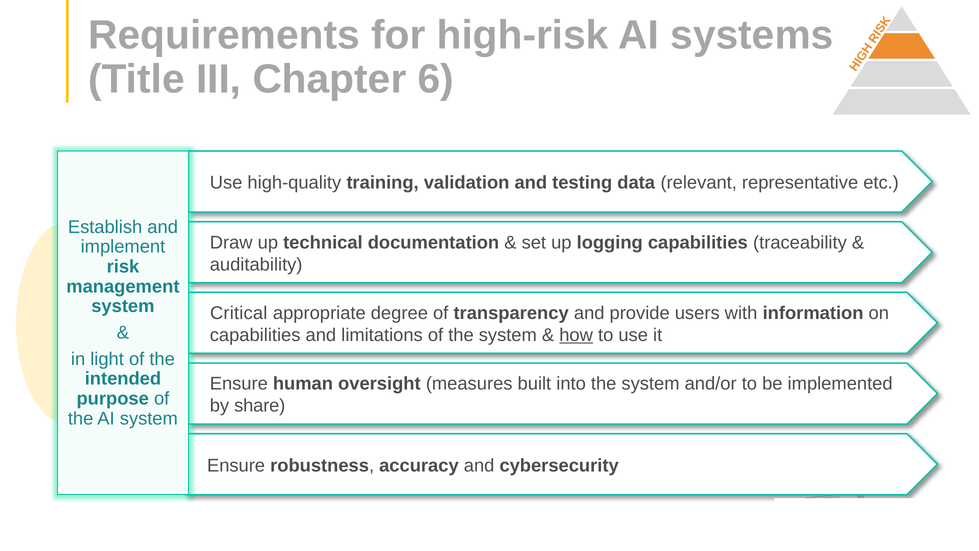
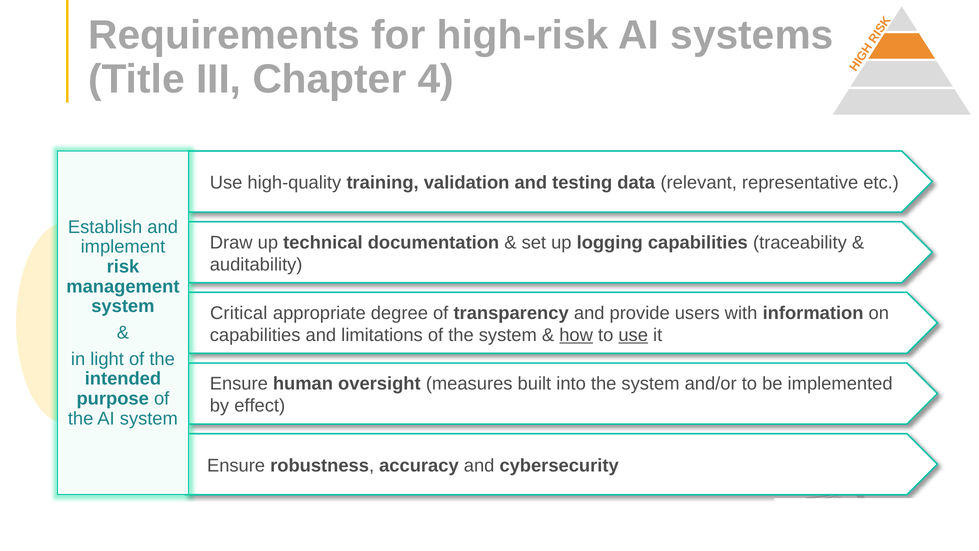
6: 6 -> 4
use at (633, 335) underline: none -> present
share: share -> effect
